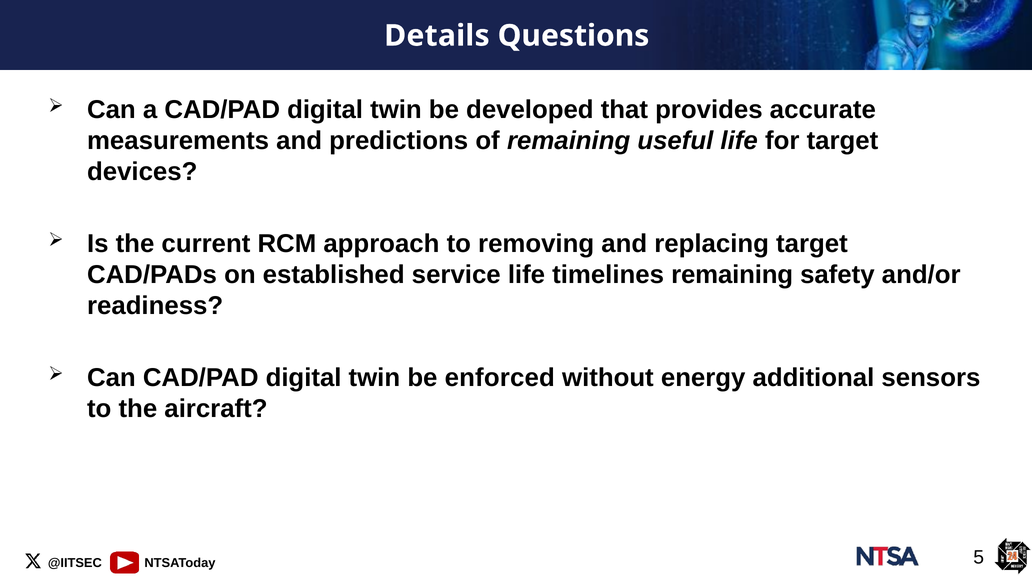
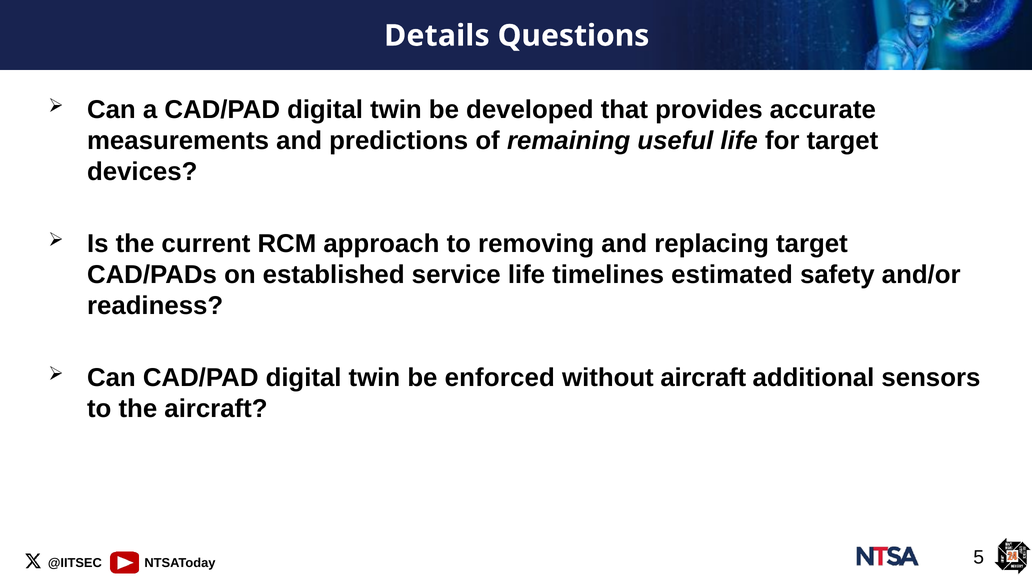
timelines remaining: remaining -> estimated
without energy: energy -> aircraft
